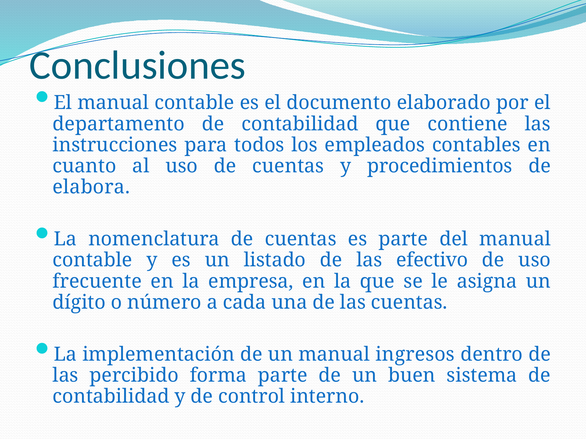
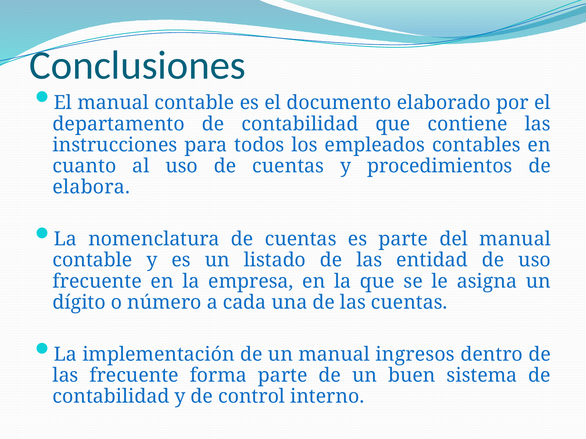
efectivo: efectivo -> entidad
las percibido: percibido -> frecuente
